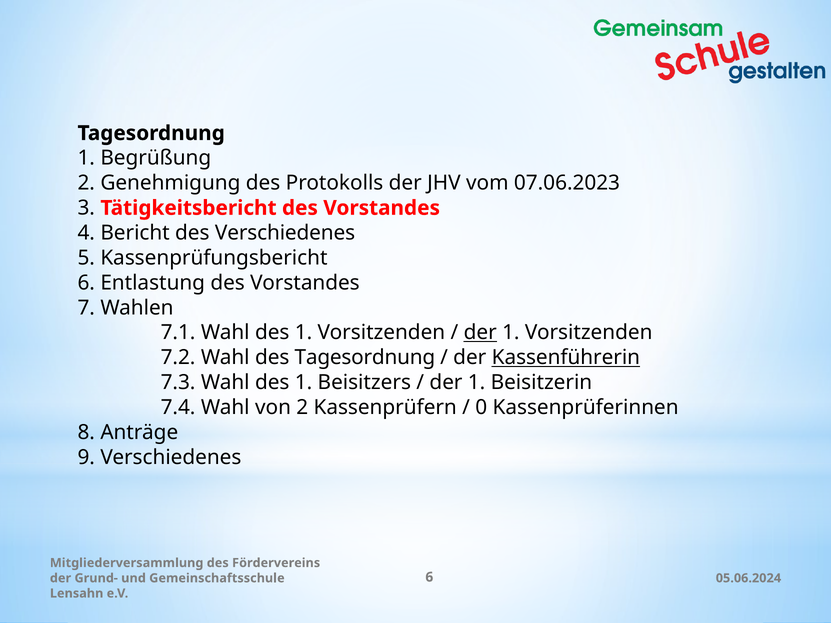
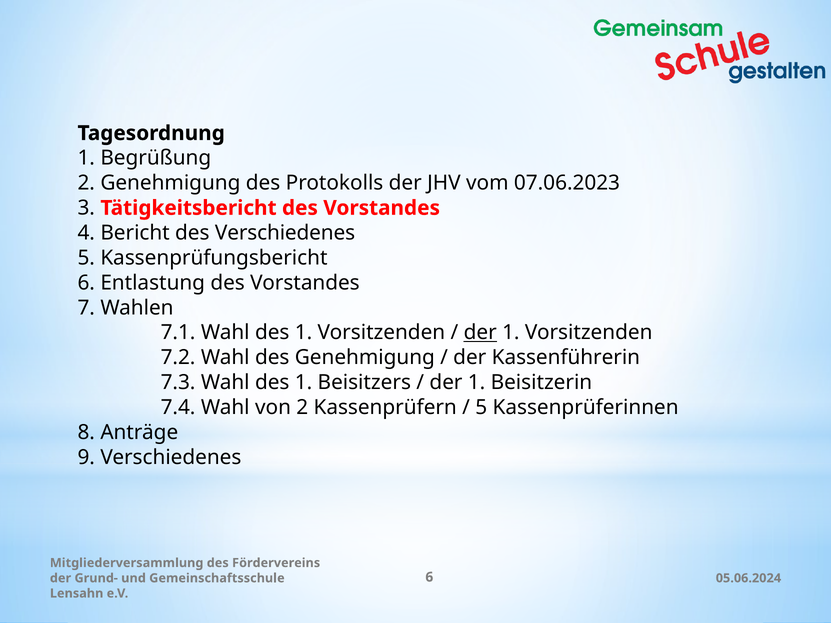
des Tagesordnung: Tagesordnung -> Genehmigung
Kassenführerin underline: present -> none
0 at (481, 407): 0 -> 5
